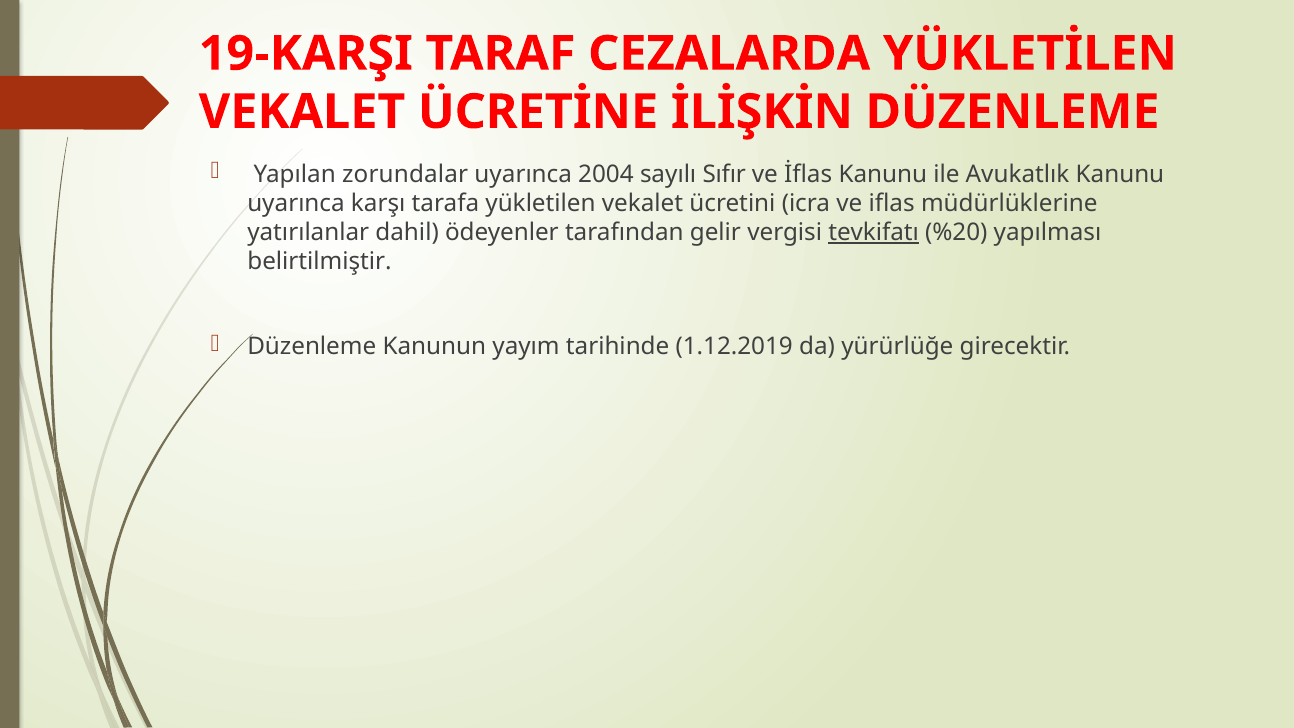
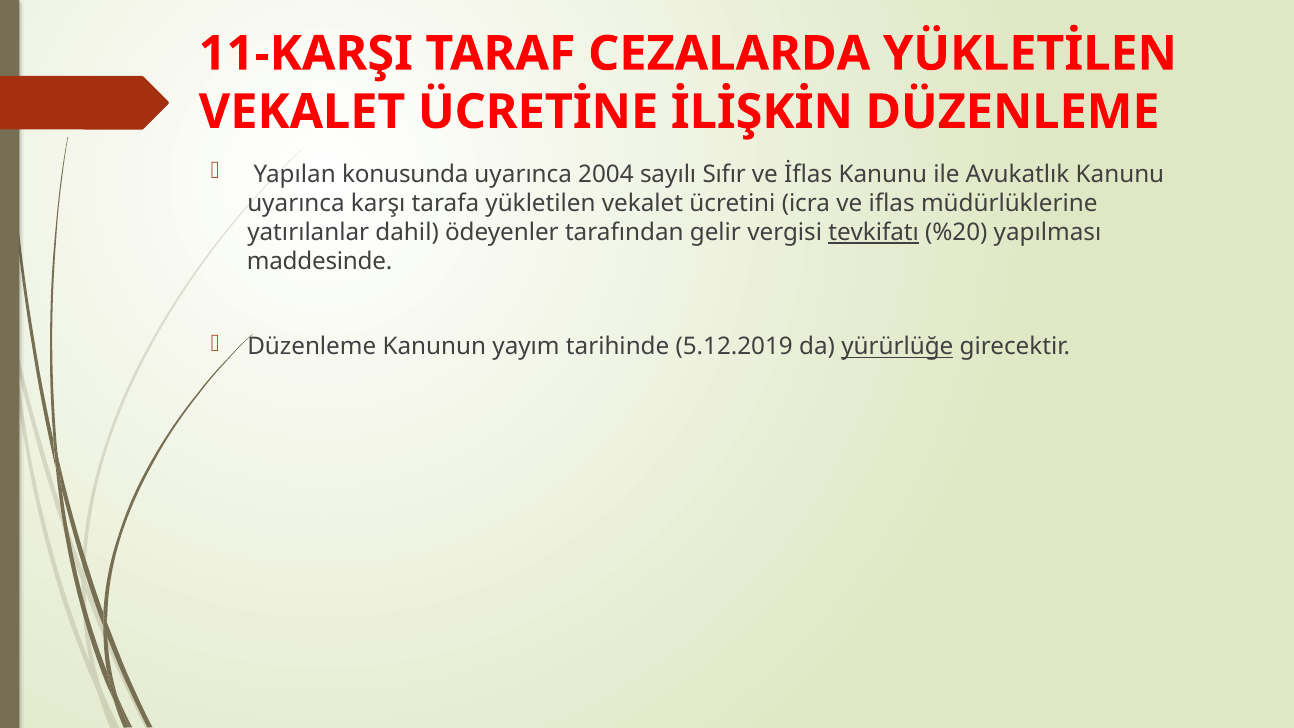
19-KARŞI: 19-KARŞI -> 11-KARŞI
zorundalar: zorundalar -> konusunda
belirtilmiştir: belirtilmiştir -> maddesinde
1.12.2019: 1.12.2019 -> 5.12.2019
yürürlüğe underline: none -> present
